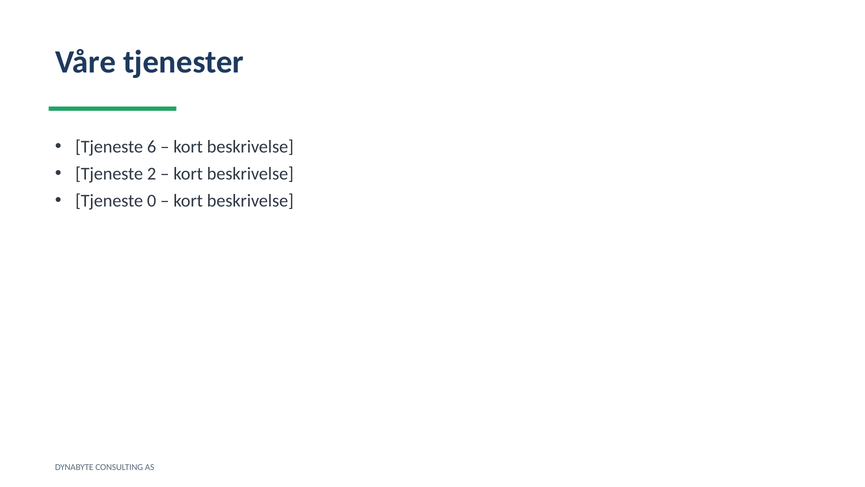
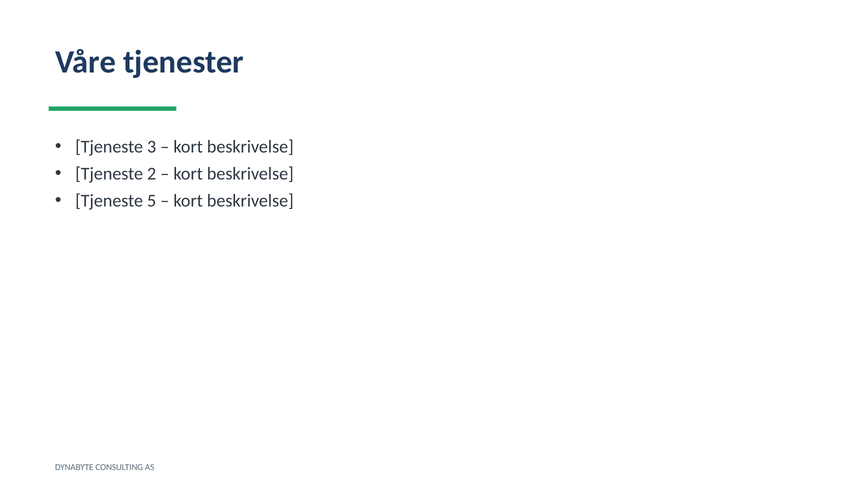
6: 6 -> 3
0: 0 -> 5
